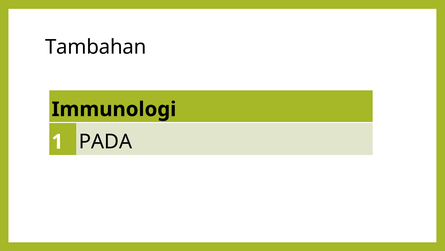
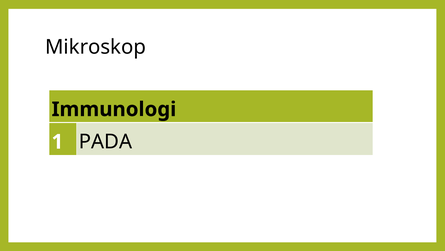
Tambahan: Tambahan -> Mikroskop
